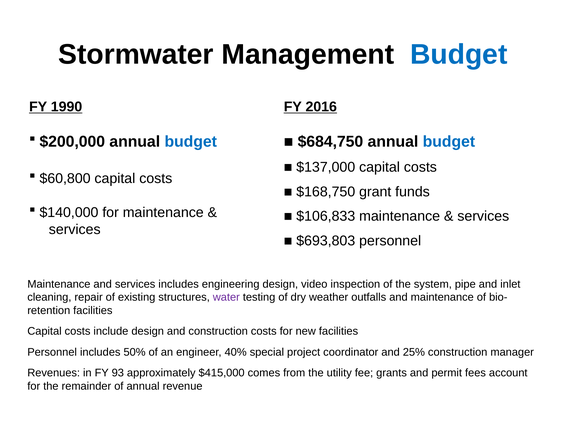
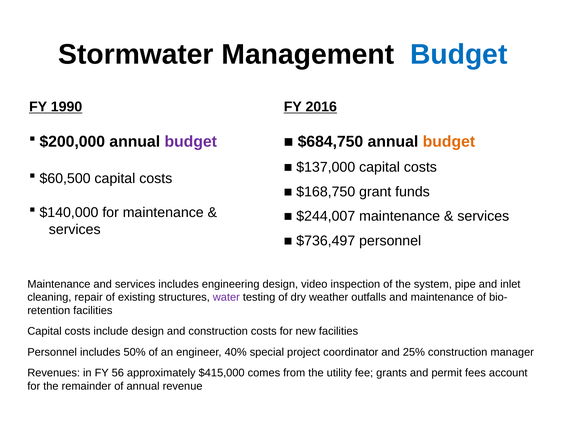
budget at (191, 142) colour: blue -> purple
budget at (449, 142) colour: blue -> orange
$60,800: $60,800 -> $60,500
$106,833: $106,833 -> $244,007
$693,803: $693,803 -> $736,497
93: 93 -> 56
